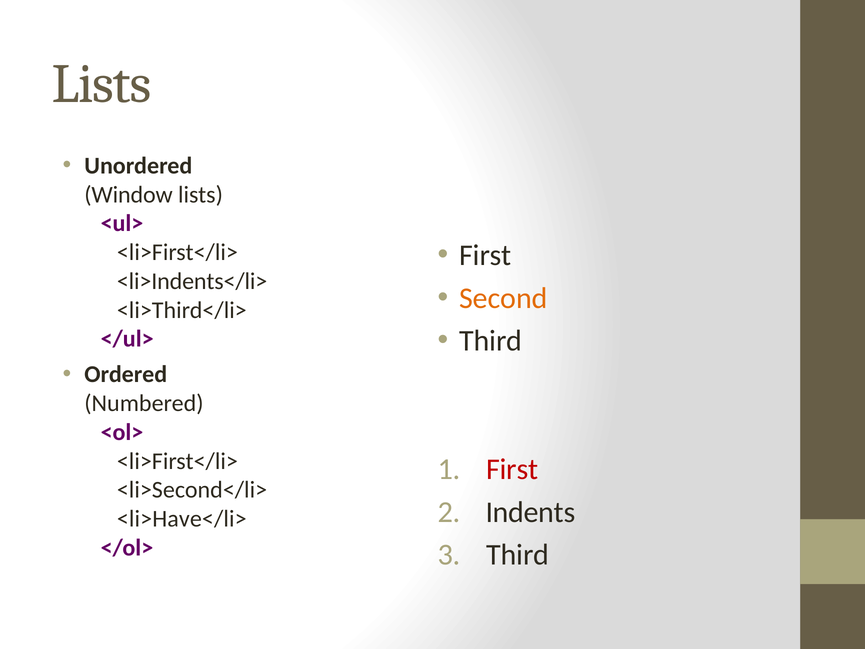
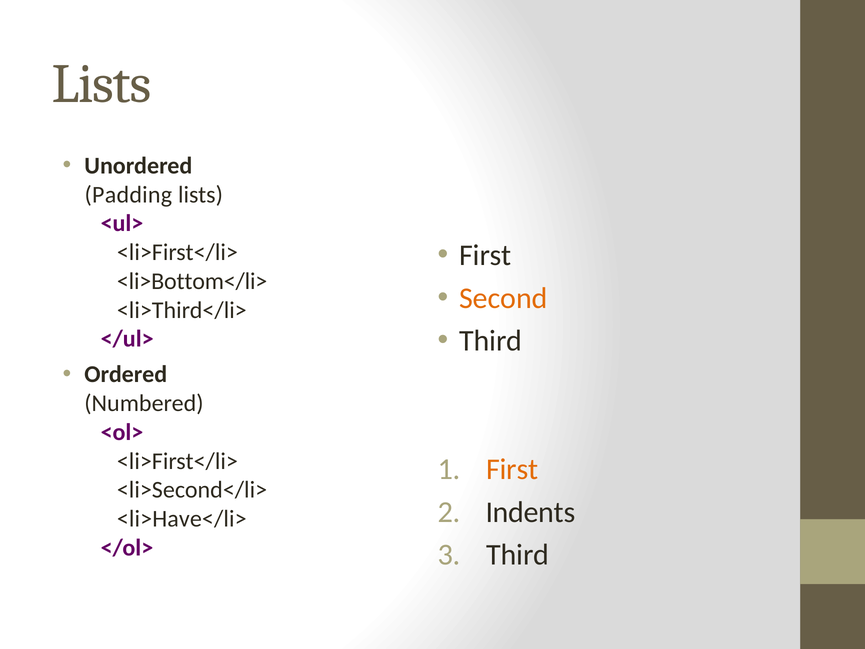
Window: Window -> Padding
<li>Indents</li>: <li>Indents</li> -> <li>Bottom</li>
First at (512, 469) colour: red -> orange
